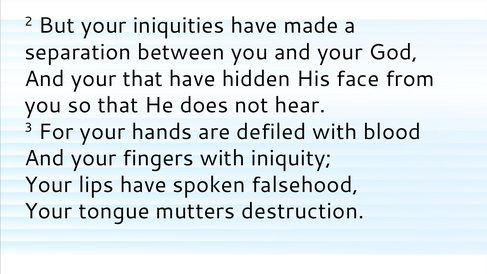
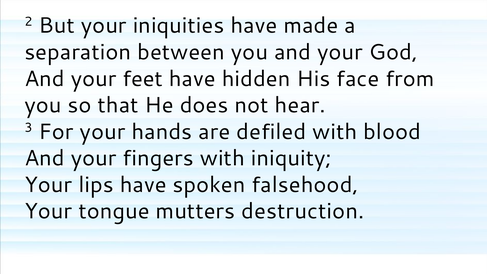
your that: that -> feet
